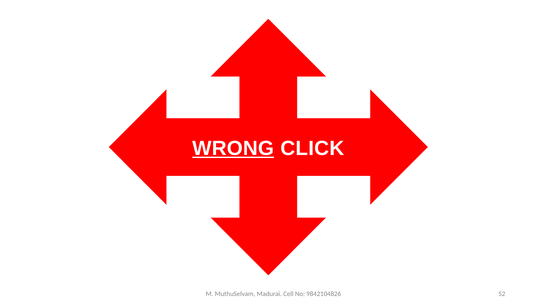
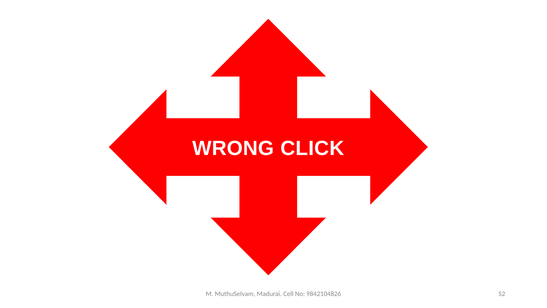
WRONG underline: present -> none
